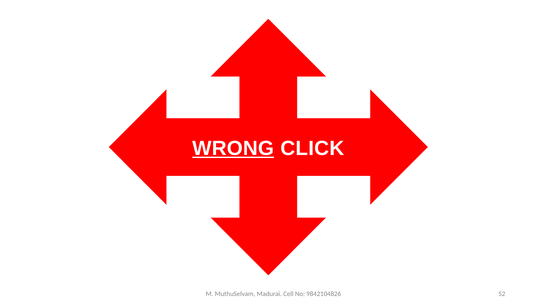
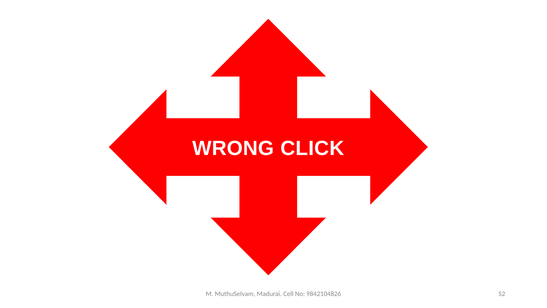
WRONG underline: present -> none
